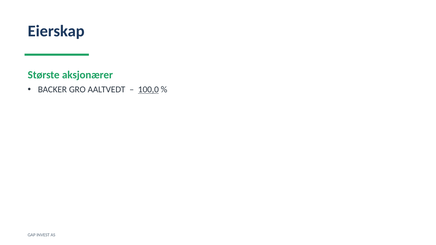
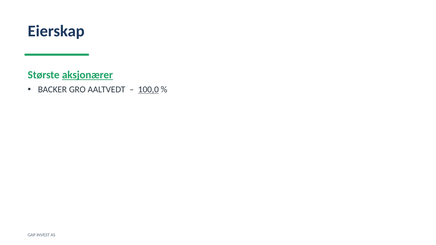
aksjonærer underline: none -> present
